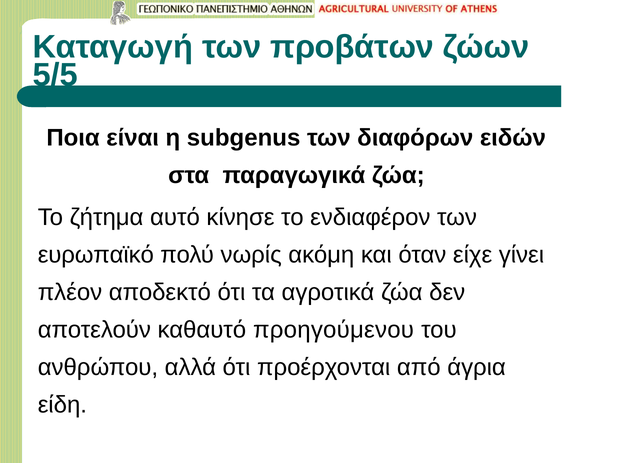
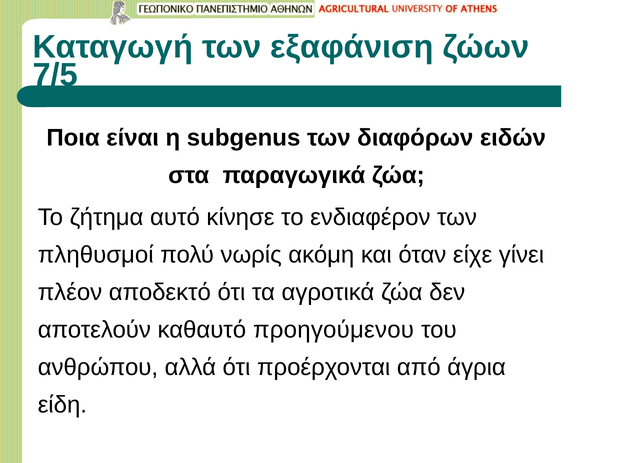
προβάτων: προβάτων -> εξαφάνιση
5/5: 5/5 -> 7/5
ευρωπαϊκό: ευρωπαϊκό -> πληθυσμοί
